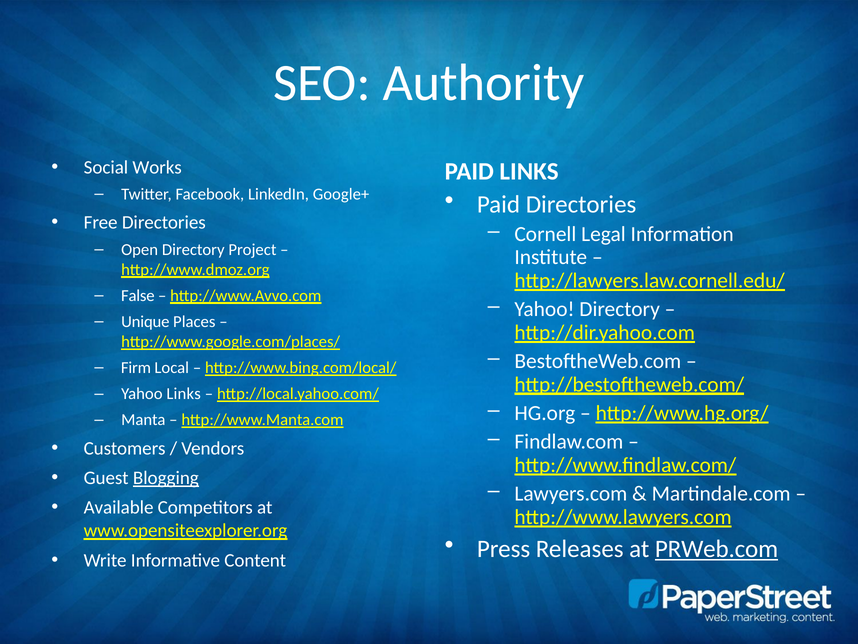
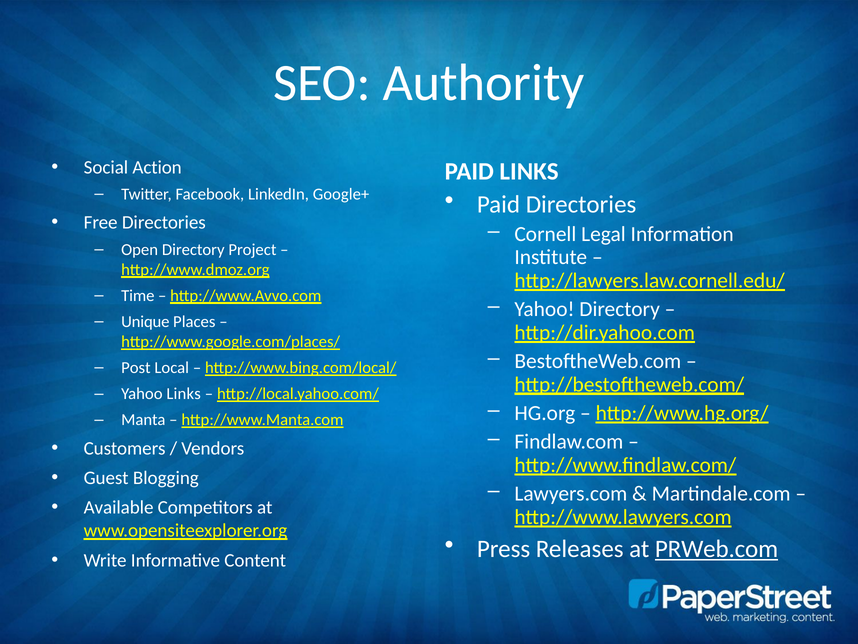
Works: Works -> Action
False: False -> Time
Firm: Firm -> Post
Blogging underline: present -> none
